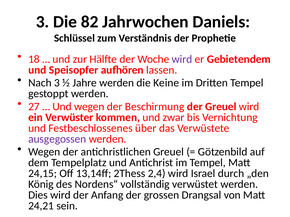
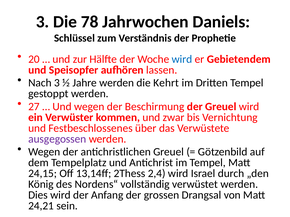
82: 82 -> 78
18: 18 -> 20
wird at (182, 59) colour: purple -> blue
Keine: Keine -> Kehrt
